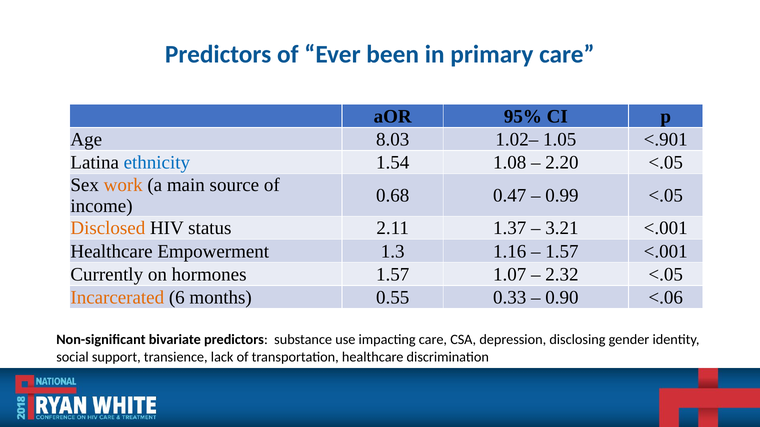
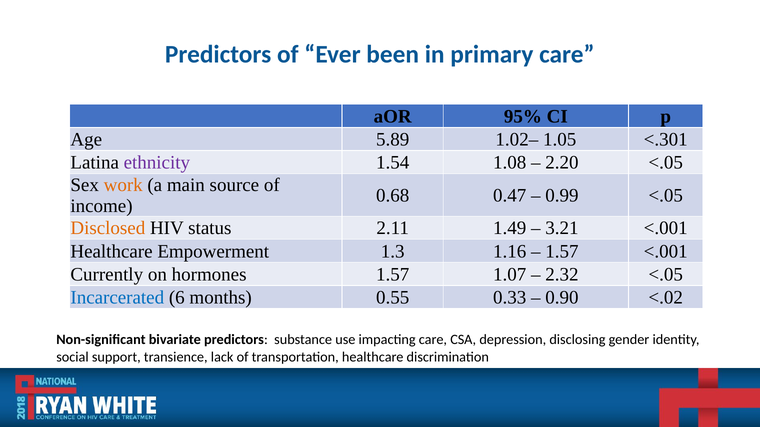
8.03: 8.03 -> 5.89
<.901: <.901 -> <.301
ethnicity colour: blue -> purple
1.37: 1.37 -> 1.49
Incarcerated colour: orange -> blue
<.06: <.06 -> <.02
